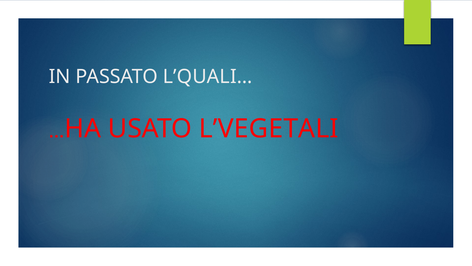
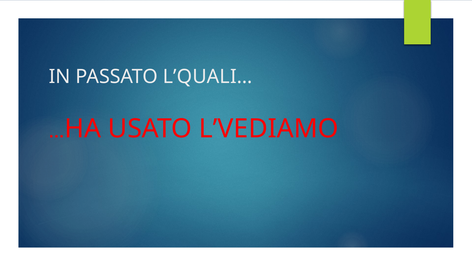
L’VEGETALI: L’VEGETALI -> L’VEDIAMO
